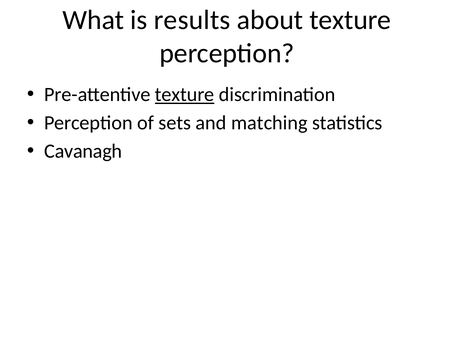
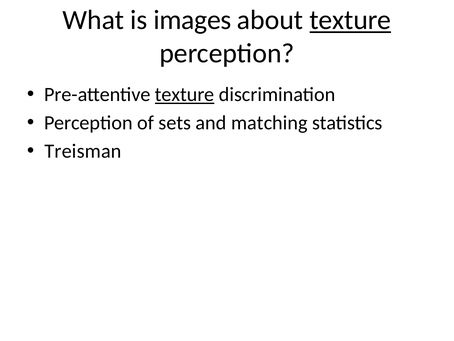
results: results -> images
texture at (350, 20) underline: none -> present
Cavanagh: Cavanagh -> Treisman
